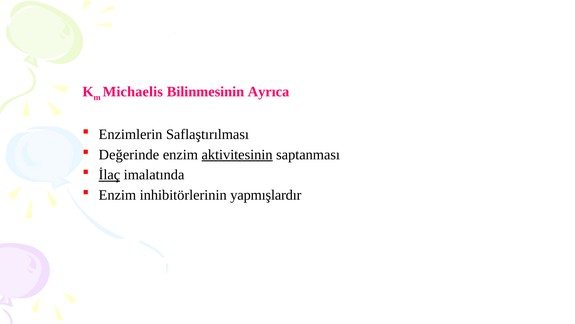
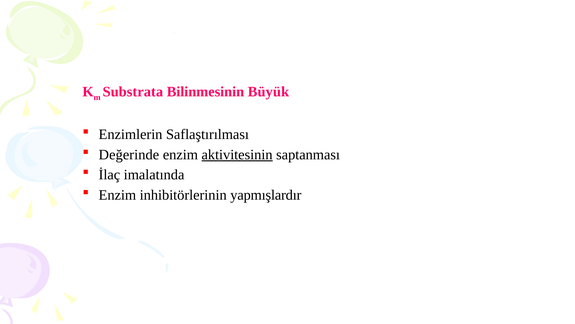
Michaelis: Michaelis -> Substrata
Ayrıca: Ayrıca -> Büyük
İlaç underline: present -> none
